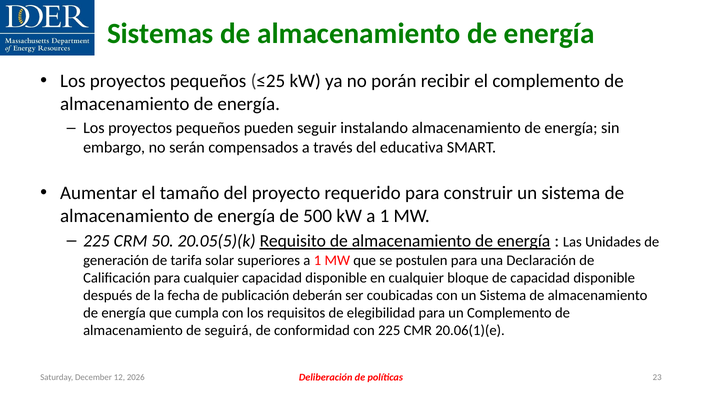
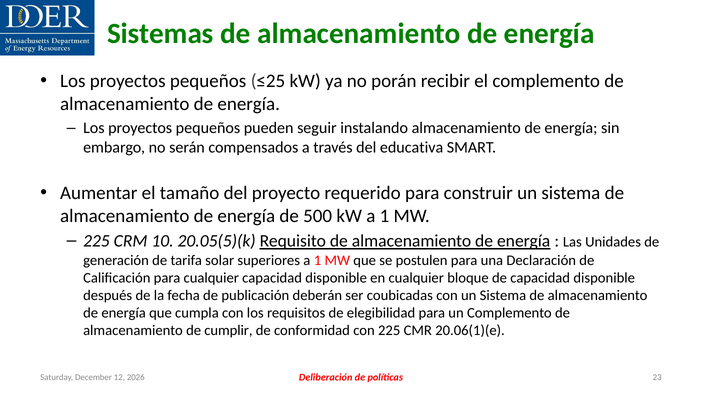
50: 50 -> 10
seguirá: seguirá -> cumplir
